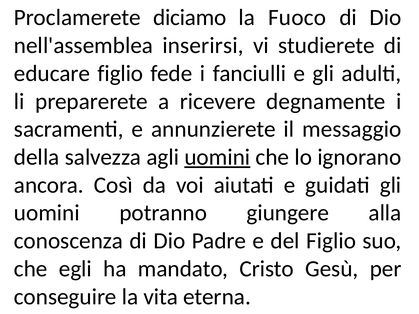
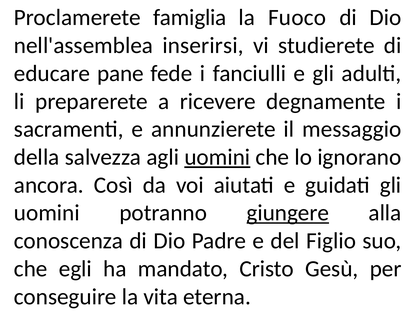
diciamo: diciamo -> famiglia
educare figlio: figlio -> pane
giungere underline: none -> present
